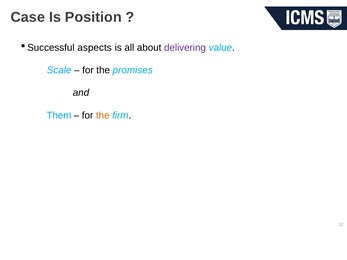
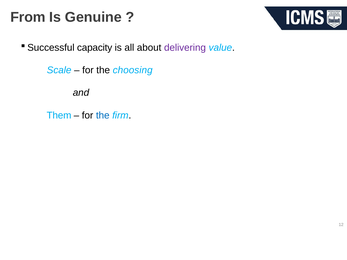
Case: Case -> From
Position: Position -> Genuine
aspects: aspects -> capacity
promises: promises -> choosing
the at (103, 115) colour: orange -> blue
